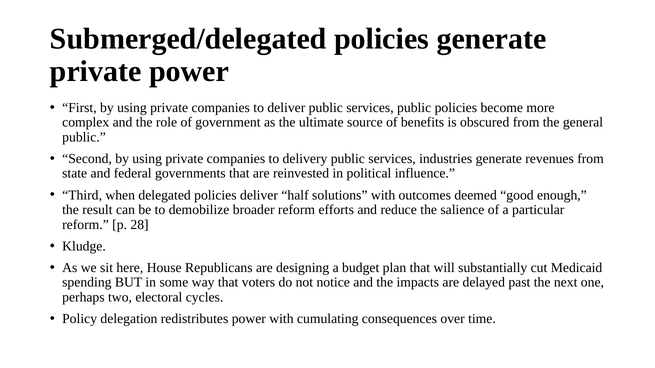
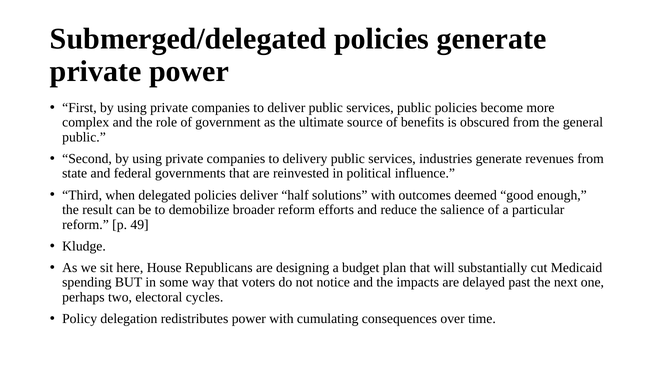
28: 28 -> 49
